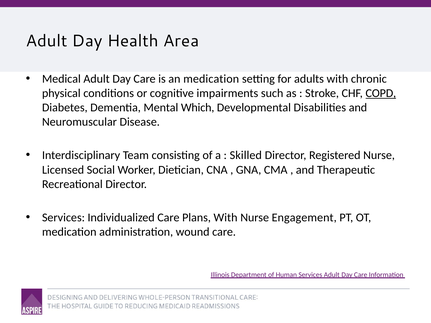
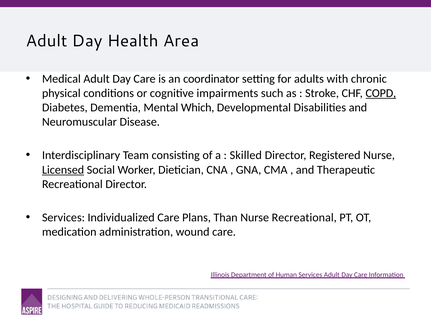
an medication: medication -> coordinator
Licensed underline: none -> present
Plans With: With -> Than
Nurse Engagement: Engagement -> Recreational
